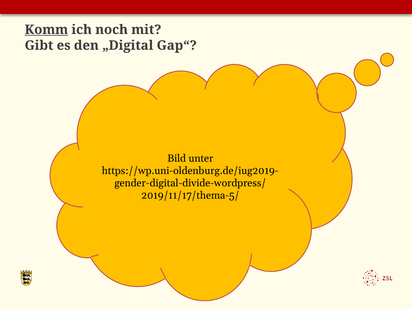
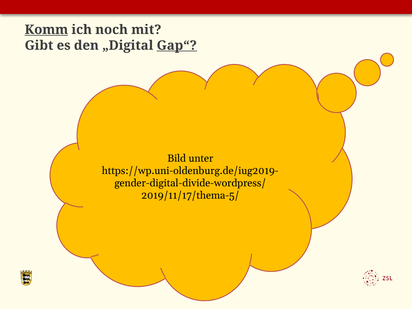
Gap“ underline: none -> present
